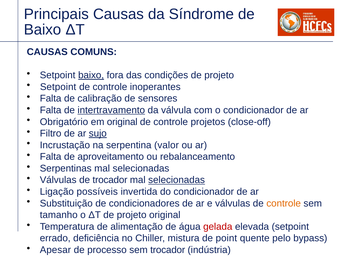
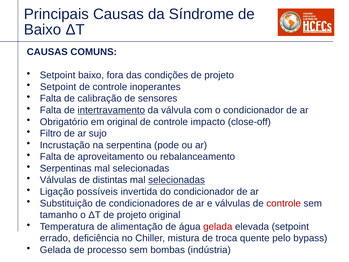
baixo at (91, 75) underline: present -> none
projetos: projetos -> impacto
sujo underline: present -> none
valor: valor -> pode
de trocador: trocador -> distintas
controle at (284, 203) colour: orange -> red
point: point -> troca
Apesar at (55, 250): Apesar -> Gelada
sem trocador: trocador -> bombas
